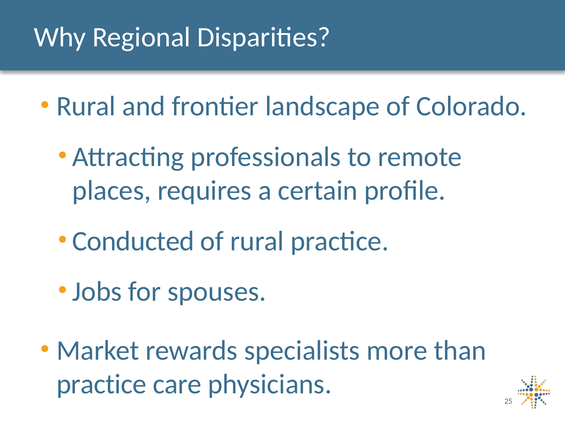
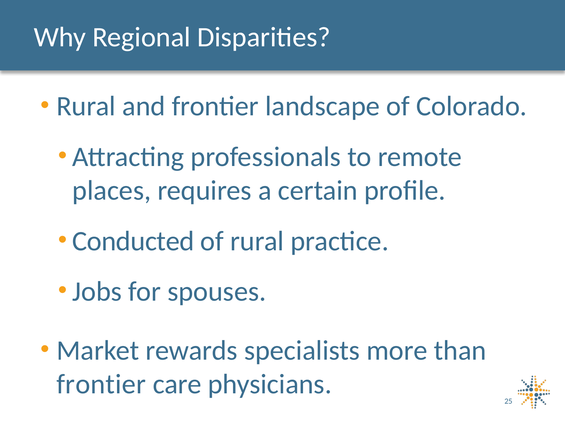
practice at (101, 385): practice -> frontier
